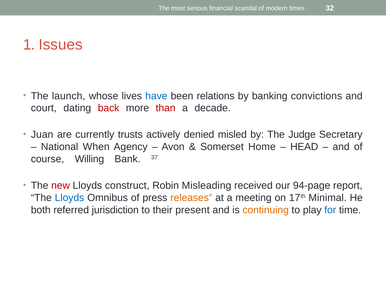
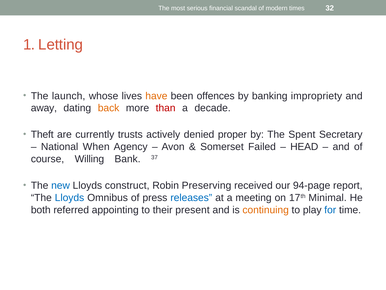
Issues: Issues -> Letting
have colour: blue -> orange
relations: relations -> offences
convictions: convictions -> impropriety
court: court -> away
back colour: red -> orange
Juan: Juan -> Theft
misled: misled -> proper
Judge: Judge -> Spent
Home: Home -> Failed
new colour: red -> blue
Misleading: Misleading -> Preserving
releases colour: orange -> blue
jurisdiction: jurisdiction -> appointing
